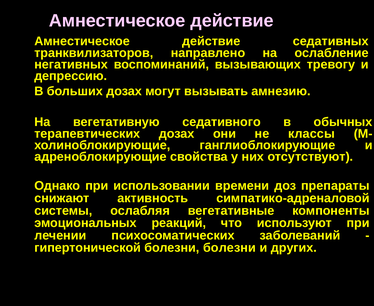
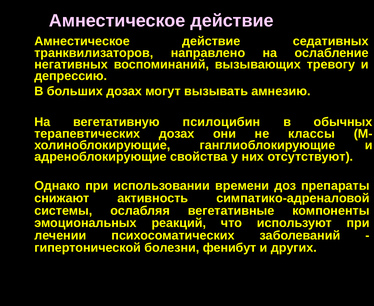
седативного: седативного -> псилоцибин
болезни болезни: болезни -> фенибут
